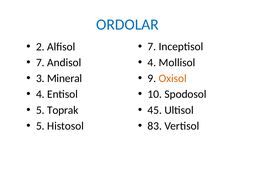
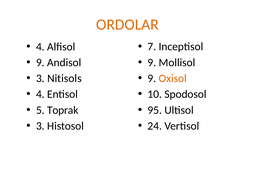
ORDOLAR colour: blue -> orange
2 at (40, 47): 2 -> 4
7 at (40, 63): 7 -> 9
4 at (152, 63): 4 -> 9
Mineral: Mineral -> Nitisols
45: 45 -> 95
5 at (40, 126): 5 -> 3
83: 83 -> 24
